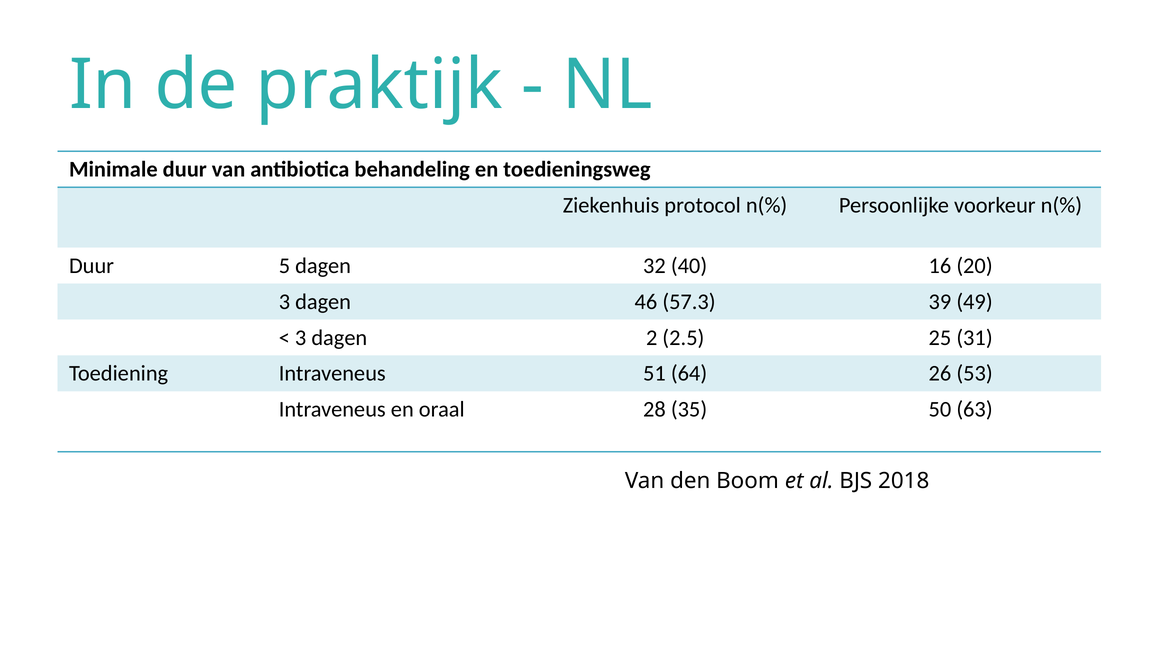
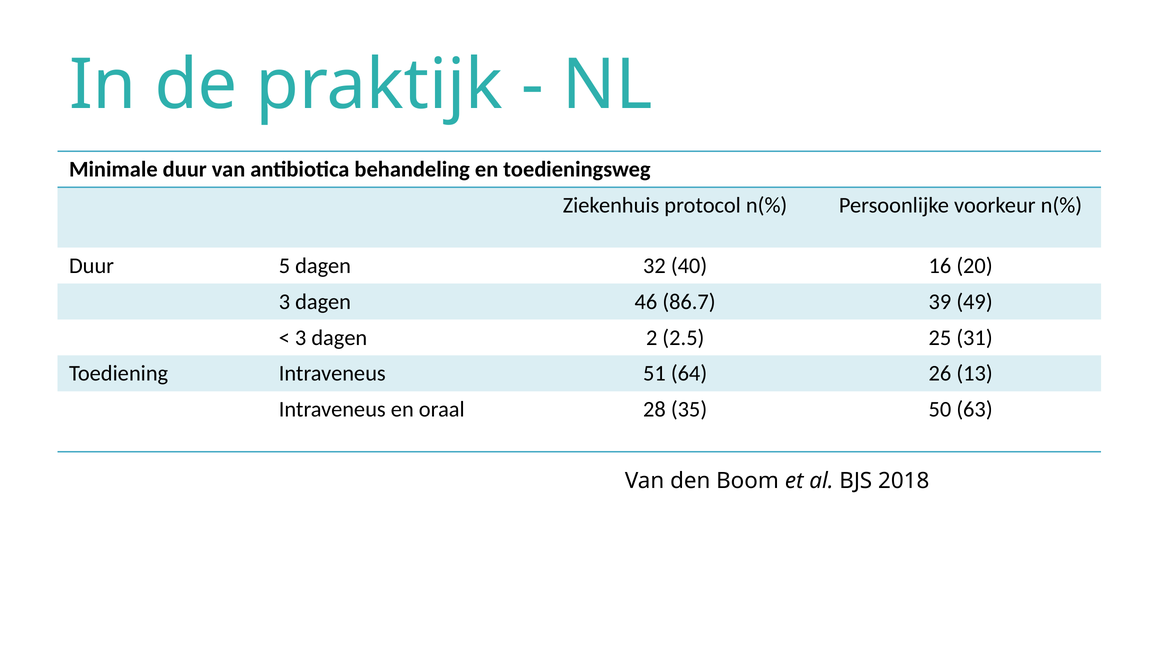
57.3: 57.3 -> 86.7
53: 53 -> 13
